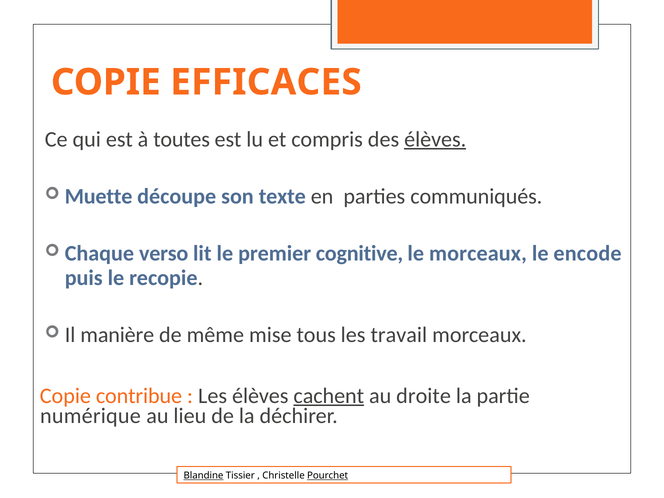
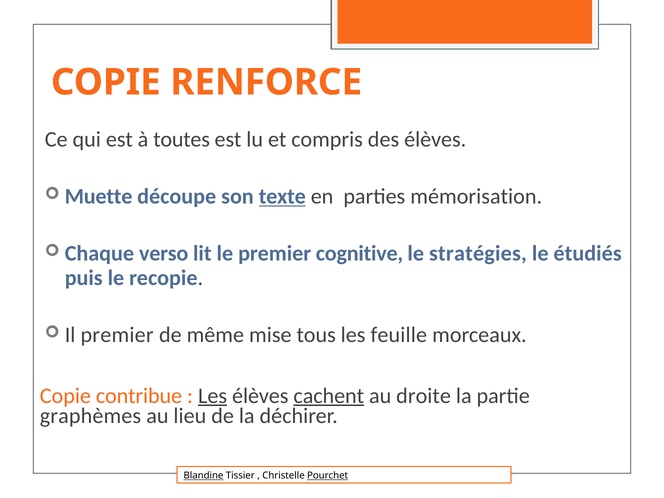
EFFICACES: EFFICACES -> RENFORCE
élèves at (435, 139) underline: present -> none
texte underline: none -> present
communiqués: communiqués -> mémorisation
le morceaux: morceaux -> stratégies
encode: encode -> étudiés
Il manière: manière -> premier
travail: travail -> feuille
Les at (213, 396) underline: none -> present
numérique: numérique -> graphèmes
